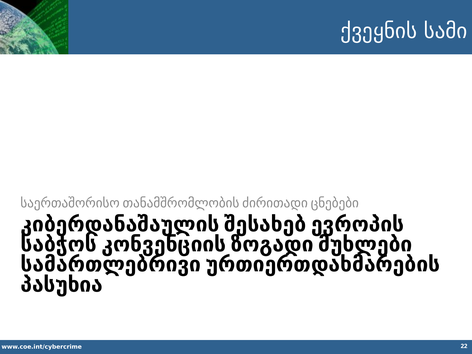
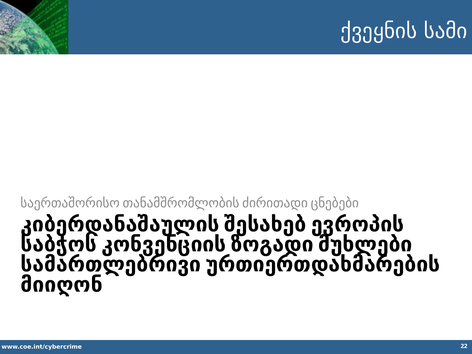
პასუხია: პასუხია -> მიიღონ
